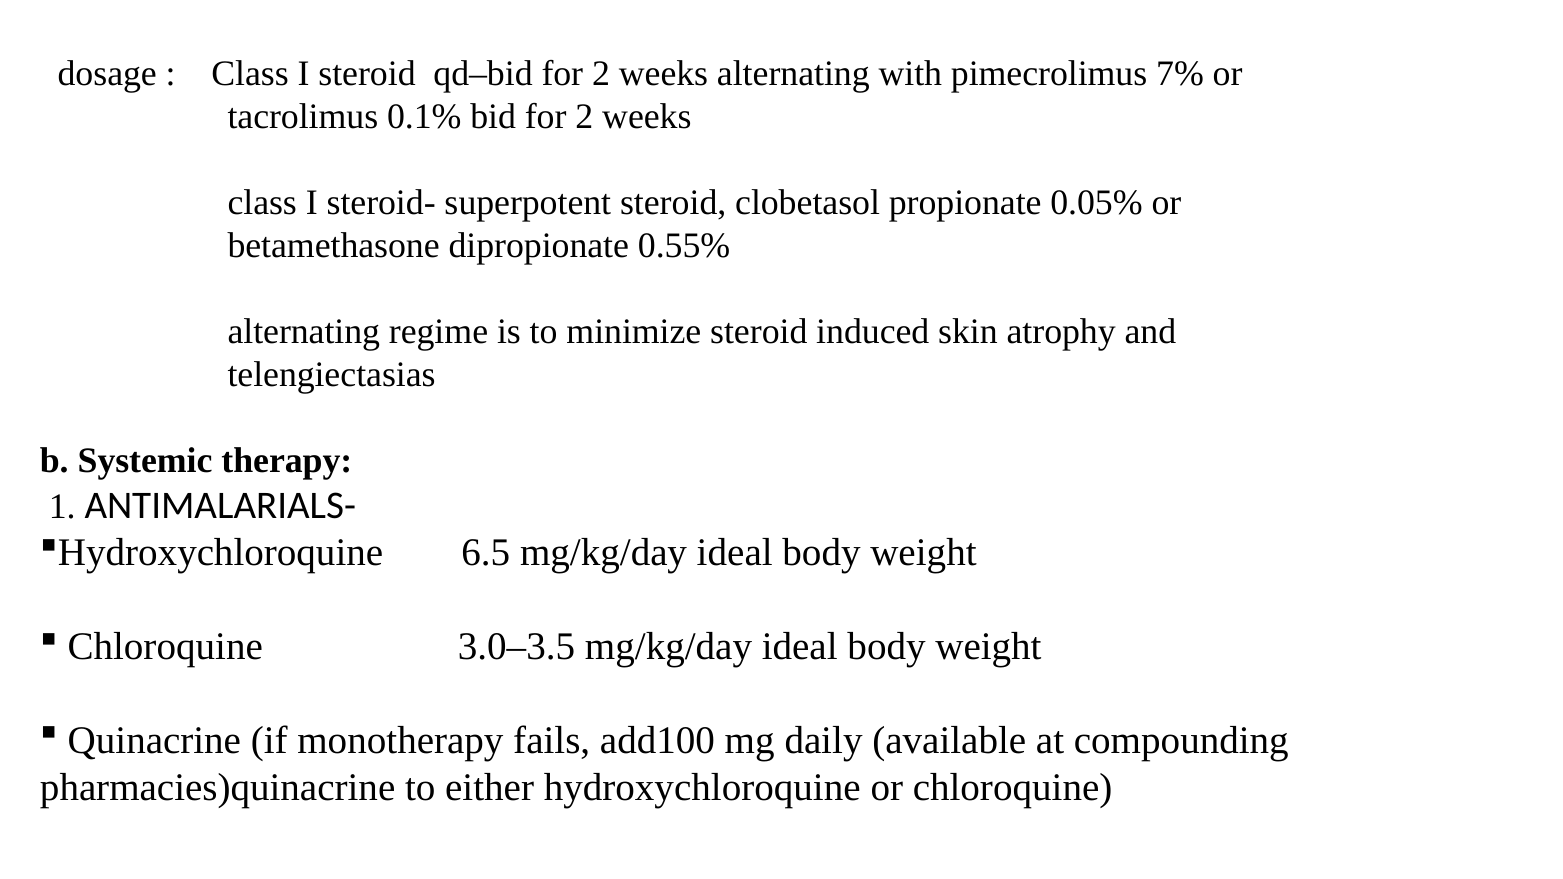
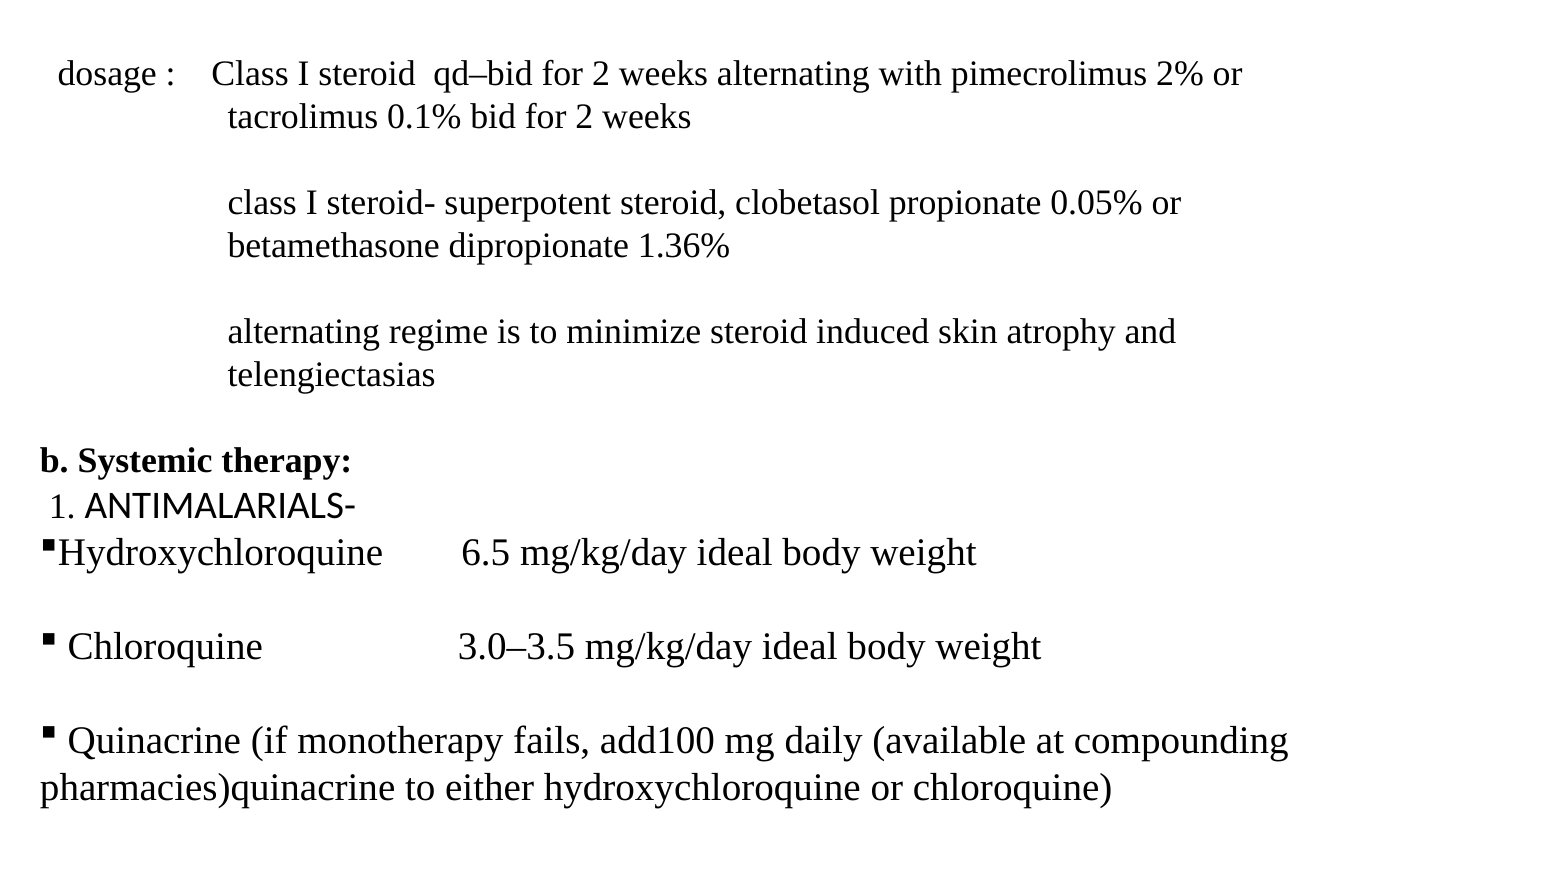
7%: 7% -> 2%
0.55%: 0.55% -> 1.36%
